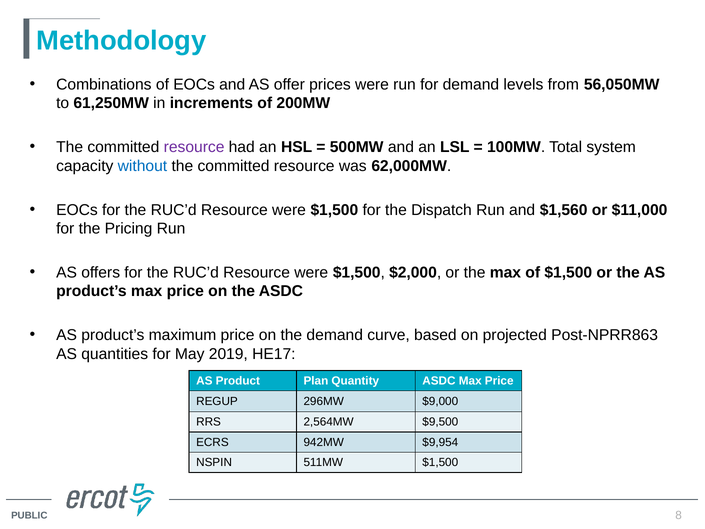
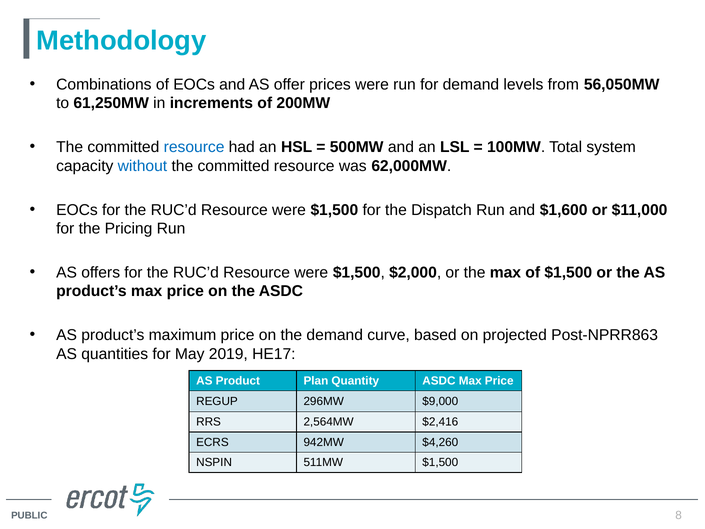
resource at (194, 147) colour: purple -> blue
$1,560: $1,560 -> $1,600
$9,500: $9,500 -> $2,416
$9,954: $9,954 -> $4,260
